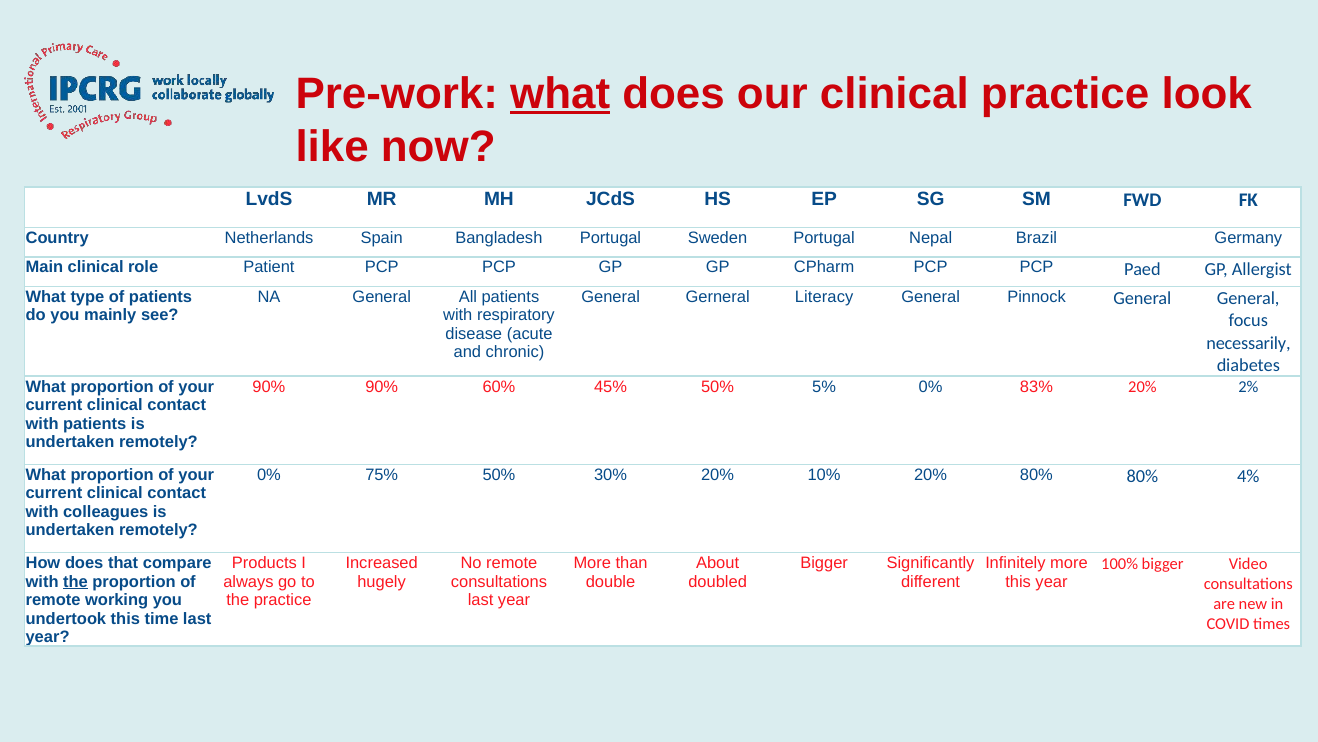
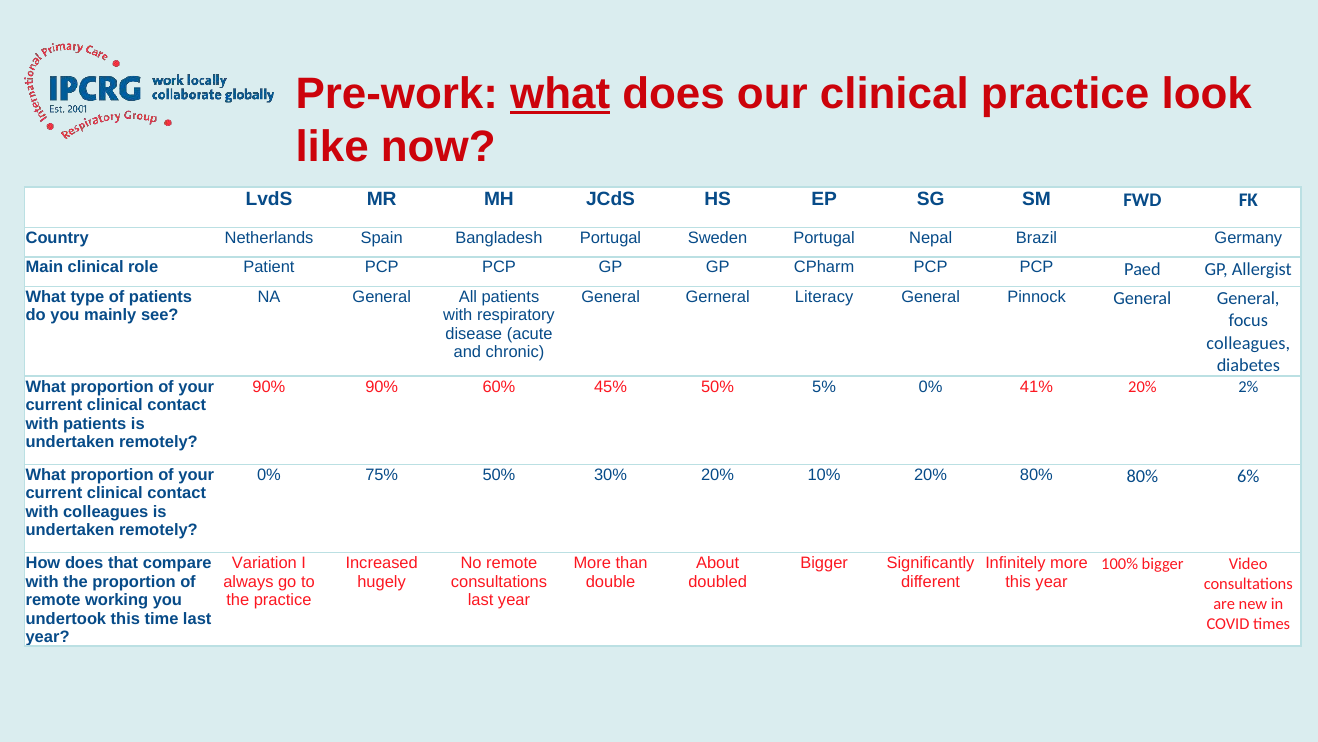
necessarily at (1248, 343): necessarily -> colleagues
83%: 83% -> 41%
4%: 4% -> 6%
Products: Products -> Variation
the at (75, 581) underline: present -> none
